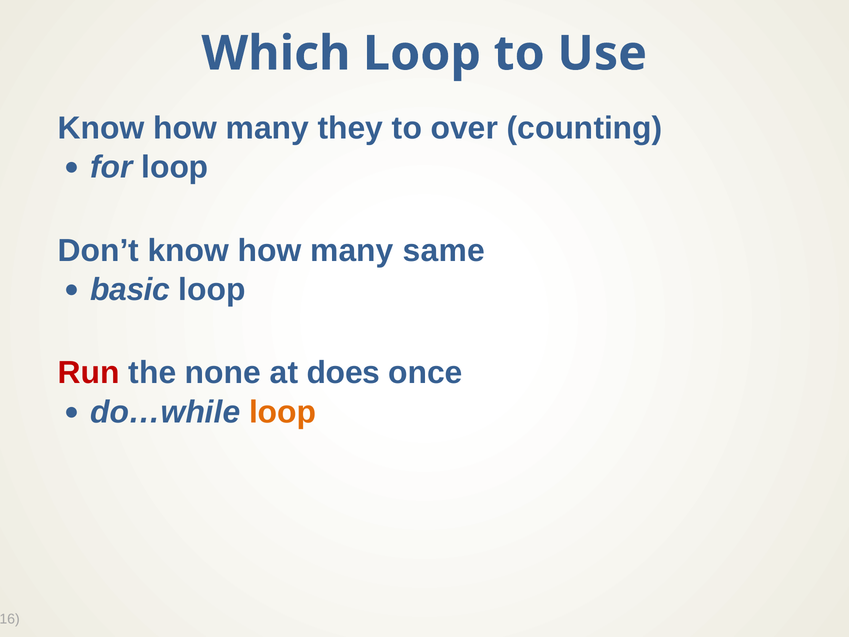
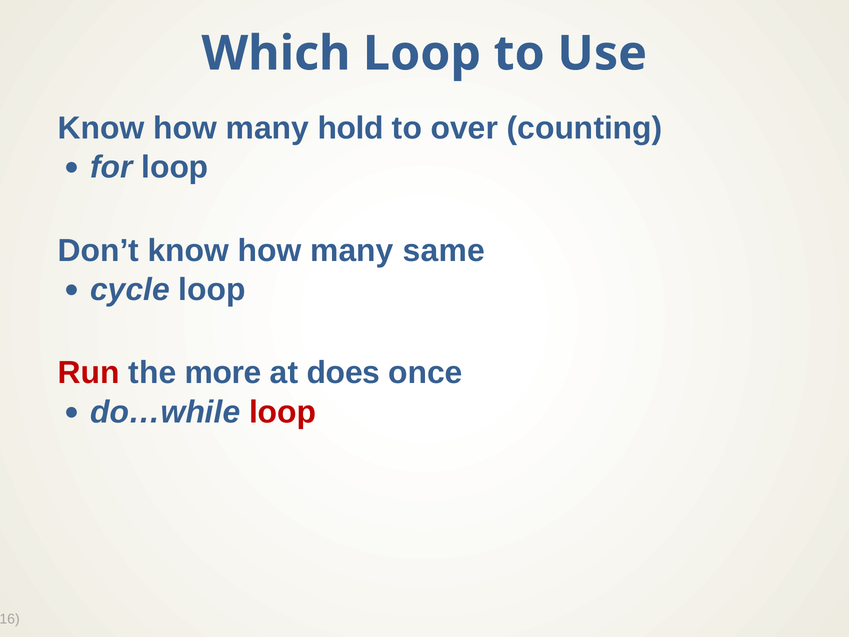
they: they -> hold
basic: basic -> cycle
none: none -> more
loop at (283, 412) colour: orange -> red
